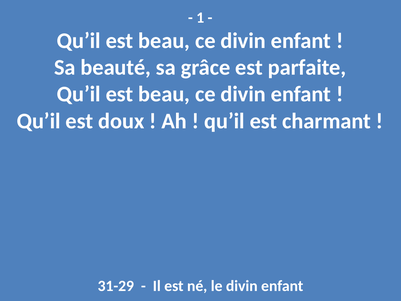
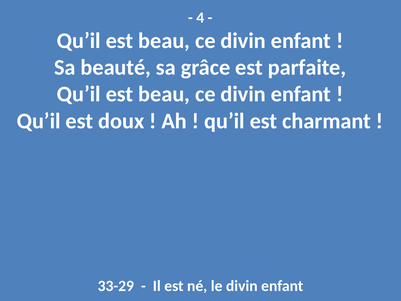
1: 1 -> 4
31-29: 31-29 -> 33-29
